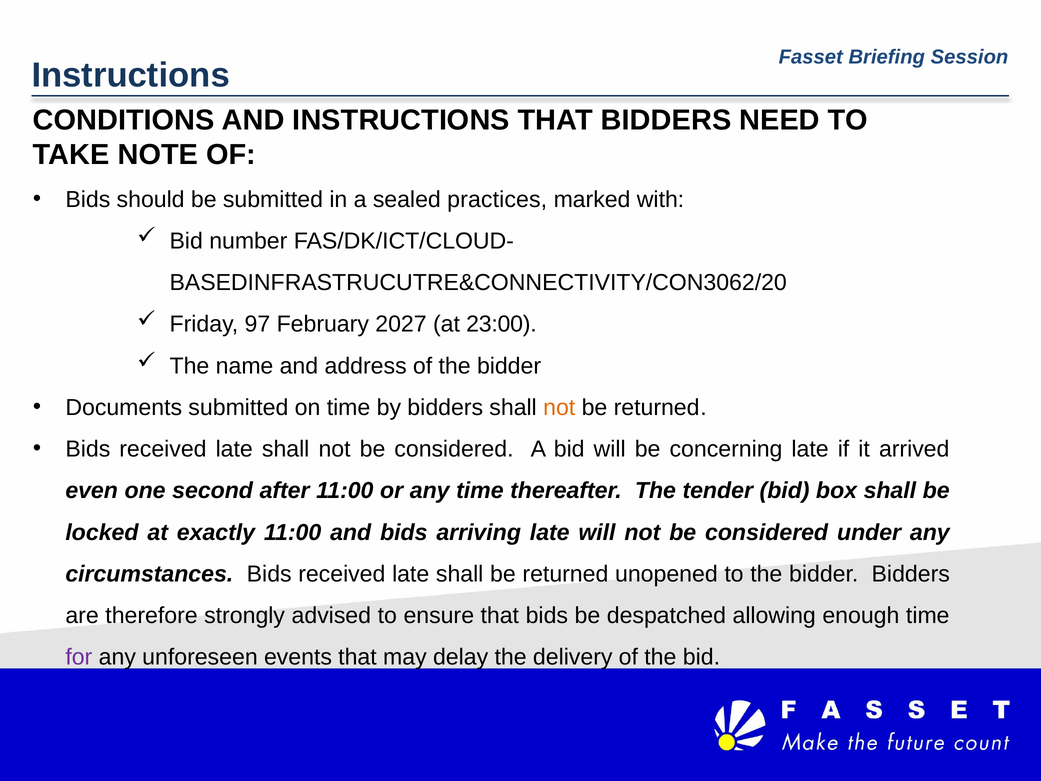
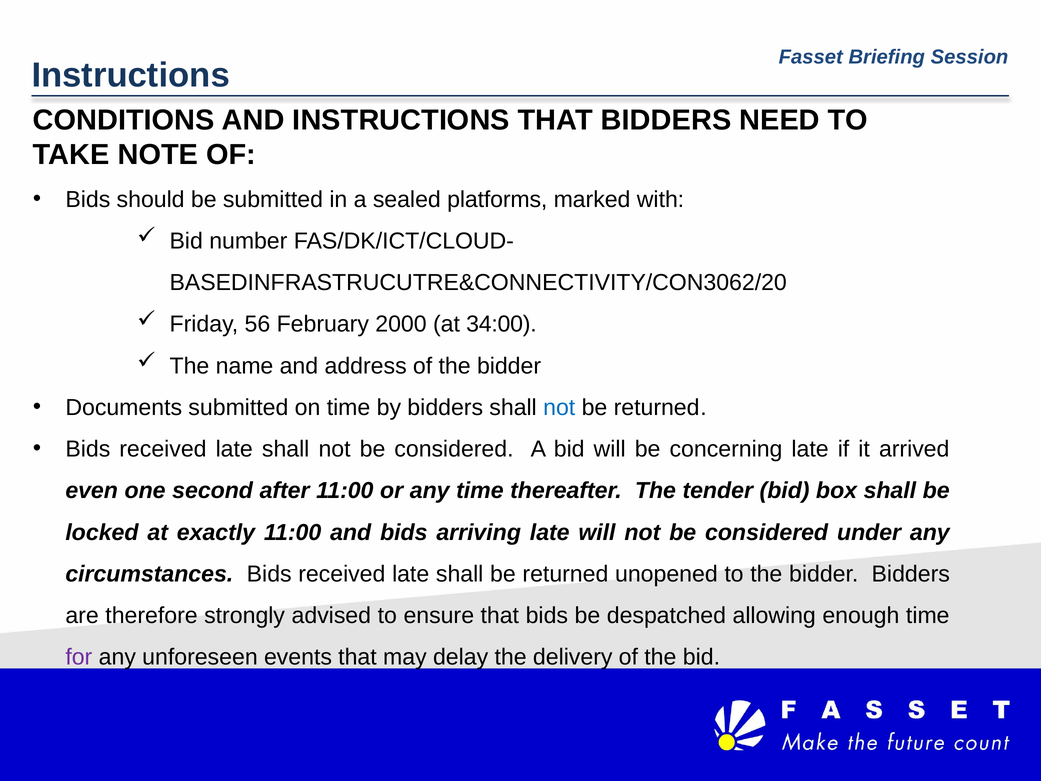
practices: practices -> platforms
97: 97 -> 56
2027: 2027 -> 2000
23:00: 23:00 -> 34:00
not at (559, 407) colour: orange -> blue
